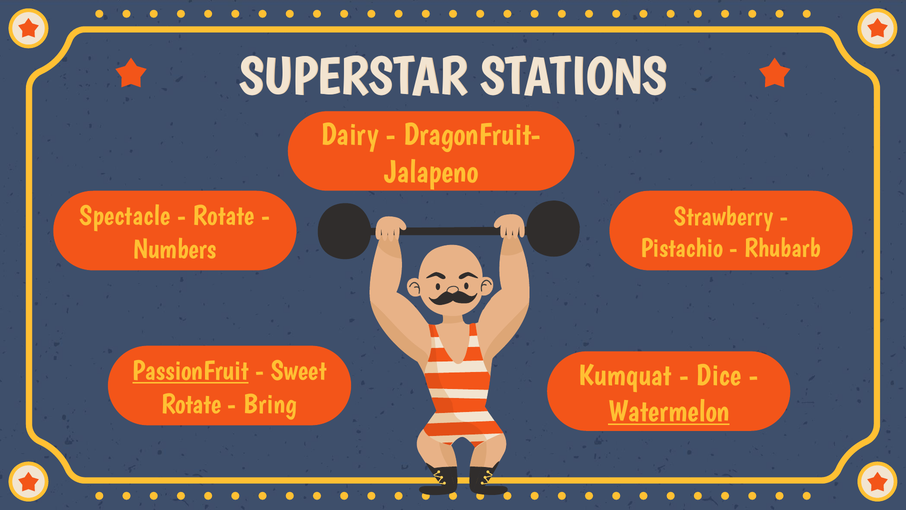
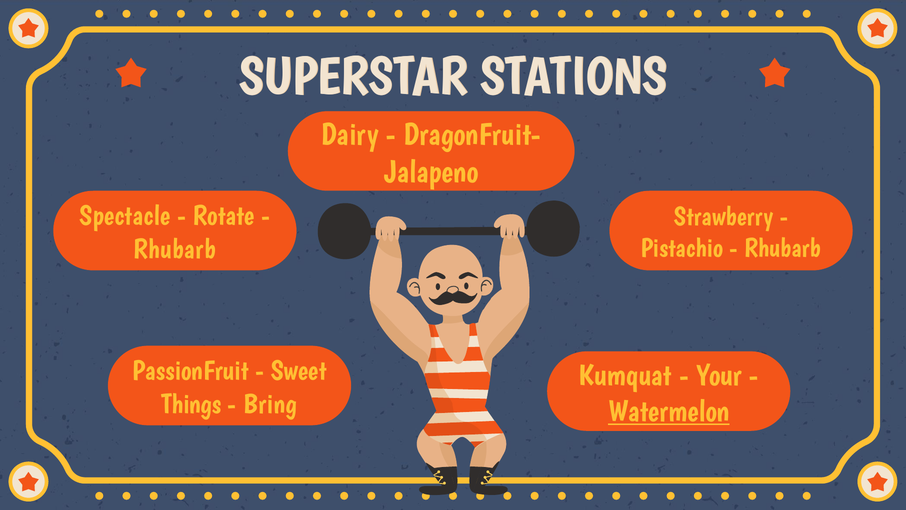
Numbers at (175, 249): Numbers -> Rhubarb
PassionFruit underline: present -> none
Dice: Dice -> Your
Rotate at (191, 404): Rotate -> Things
